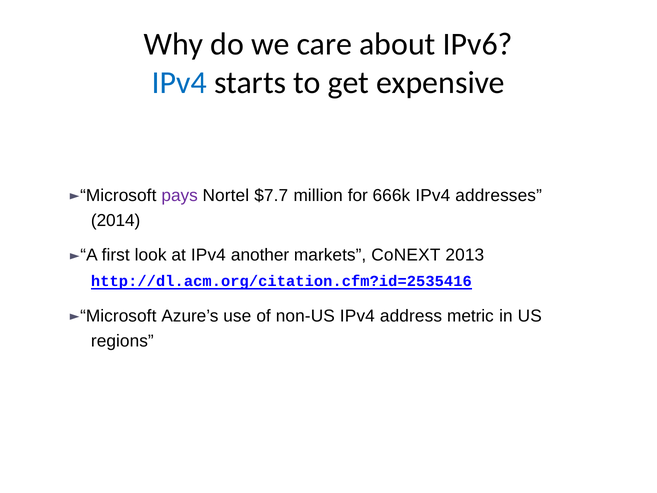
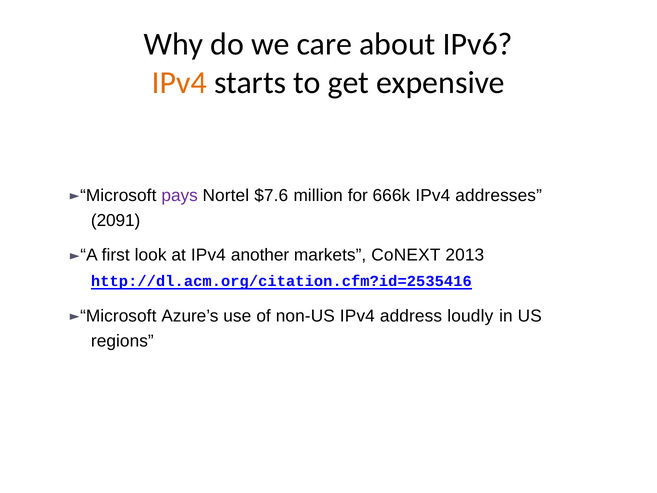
IPv4 at (179, 83) colour: blue -> orange
$7.7: $7.7 -> $7.6
2014: 2014 -> 2091
metric: metric -> loudly
